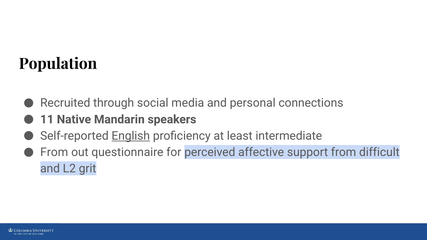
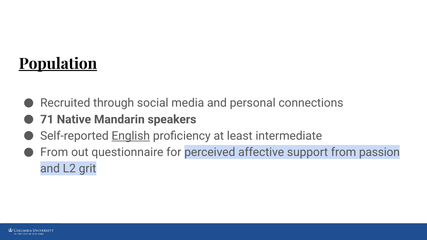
Population underline: none -> present
11: 11 -> 71
difficult: difficult -> passion
